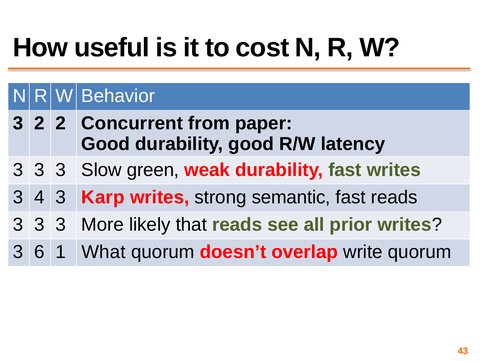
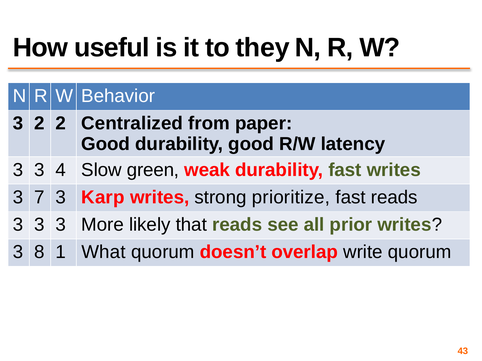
cost: cost -> they
Concurrent: Concurrent -> Centralized
3 at (61, 170): 3 -> 4
4: 4 -> 7
semantic: semantic -> prioritize
6: 6 -> 8
